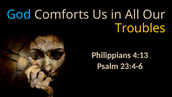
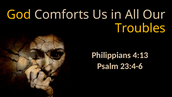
God colour: light blue -> yellow
